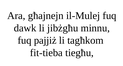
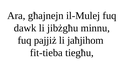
tagħkom: tagħkom -> jaħjihom
